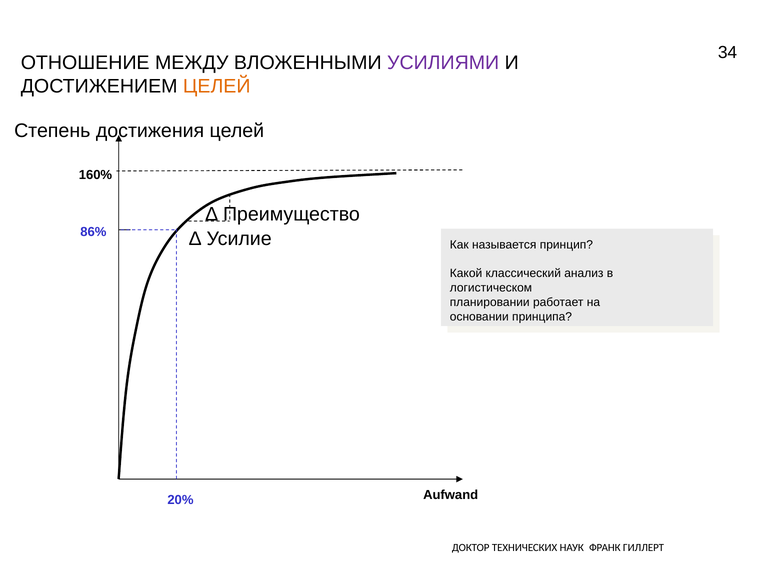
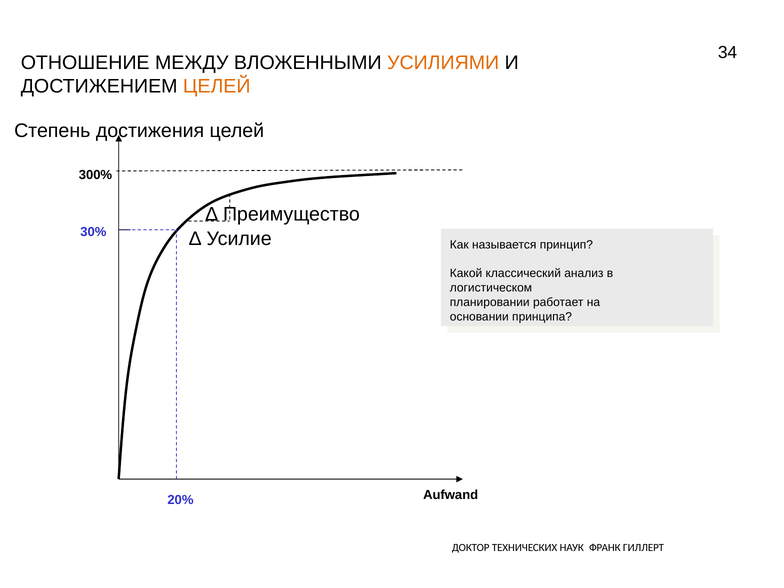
УСИЛИЯМИ colour: purple -> orange
160%: 160% -> 300%
86%: 86% -> 30%
